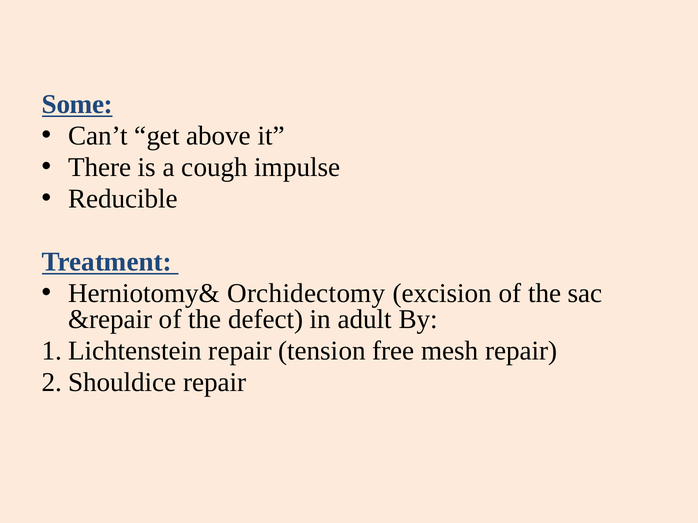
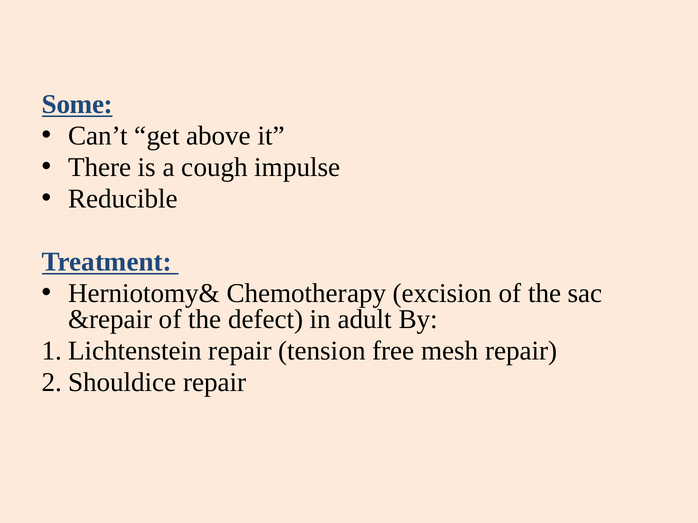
Orchidectomy: Orchidectomy -> Chemotherapy
